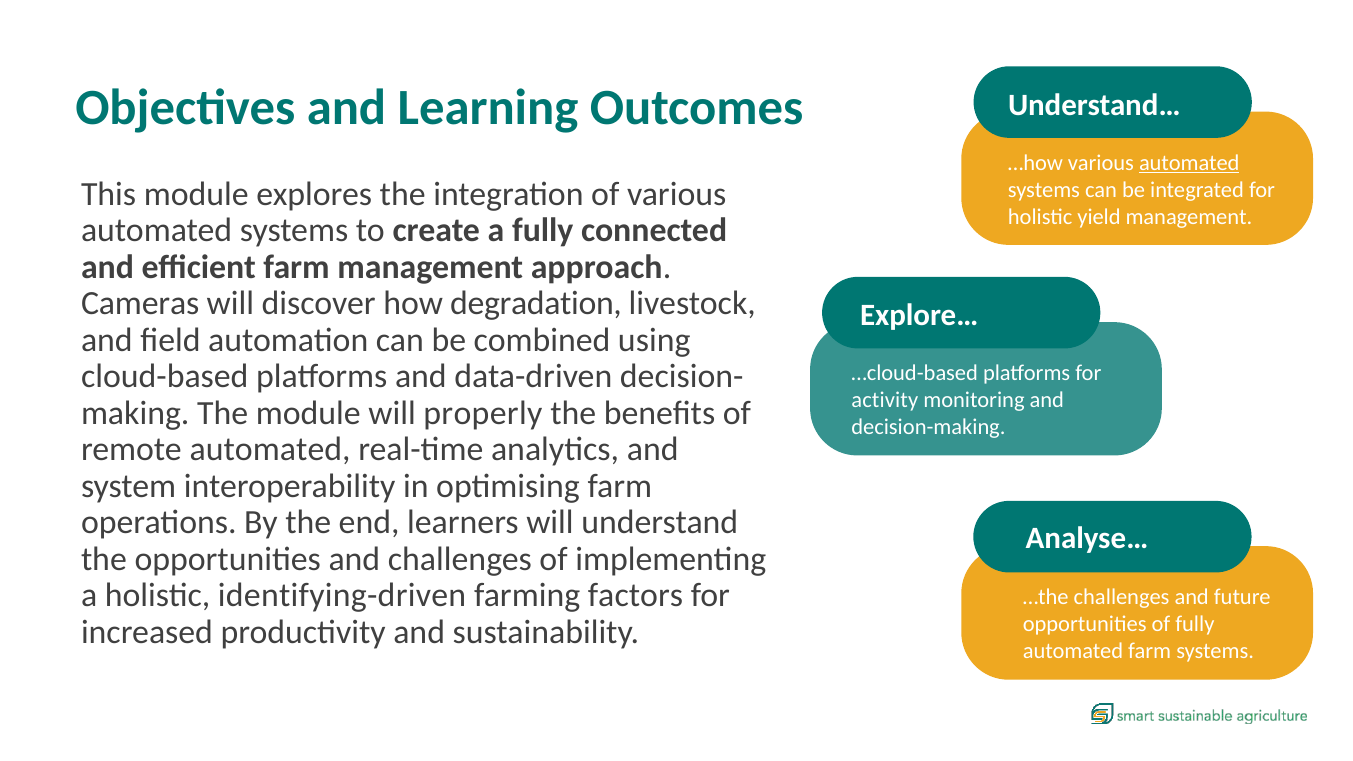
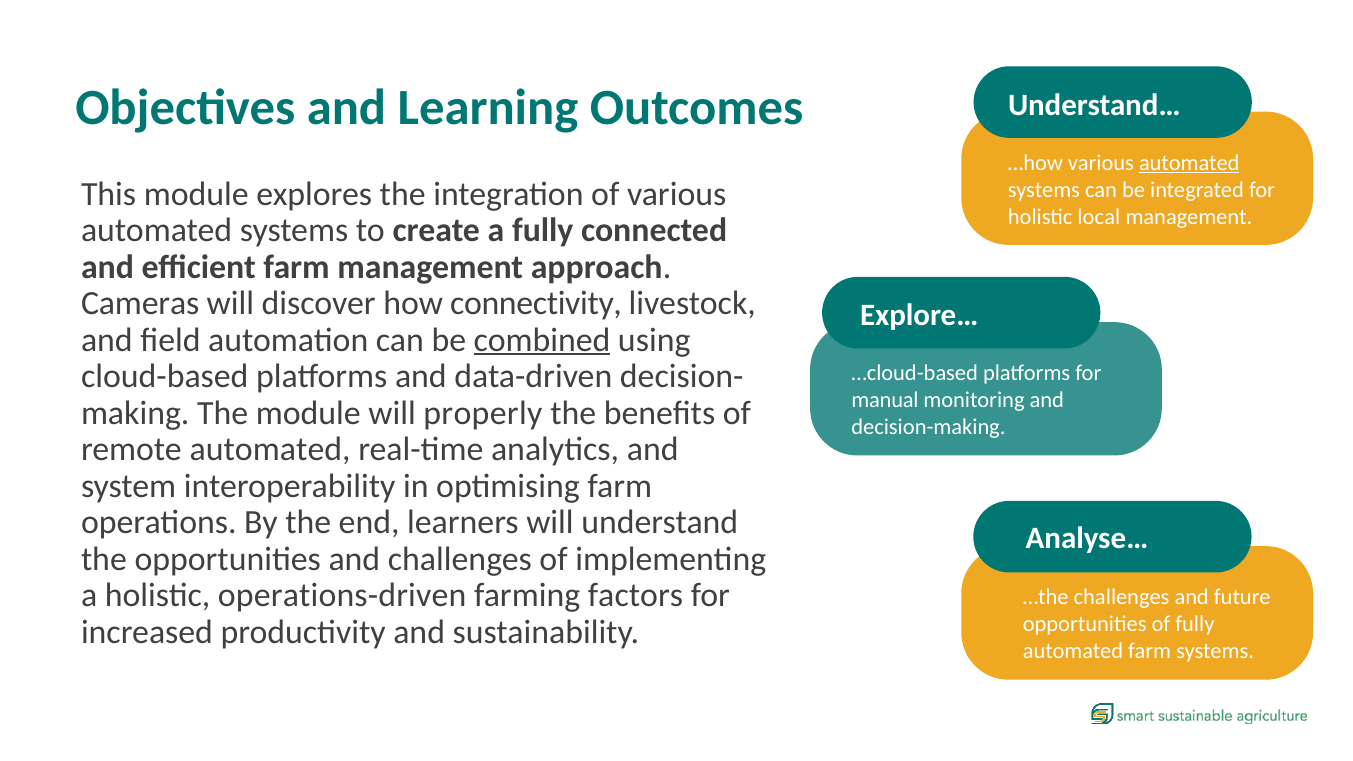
yield: yield -> local
degradation: degradation -> connectivity
combined underline: none -> present
activity: activity -> manual
identifying-driven: identifying-driven -> operations-driven
